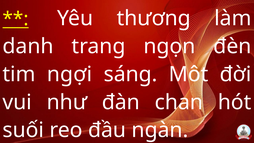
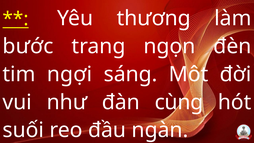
danh: danh -> bước
chan: chan -> cùng
